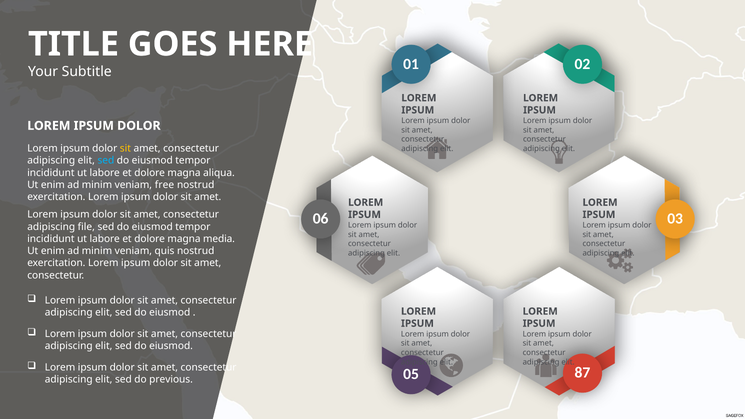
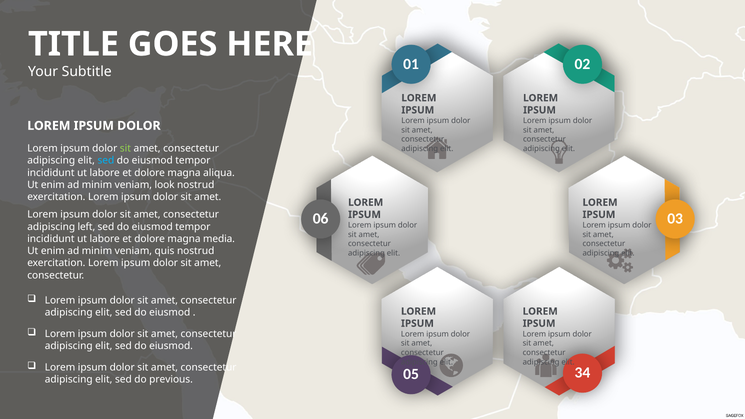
sit at (125, 148) colour: yellow -> light green
free: free -> look
file: file -> left
87: 87 -> 34
